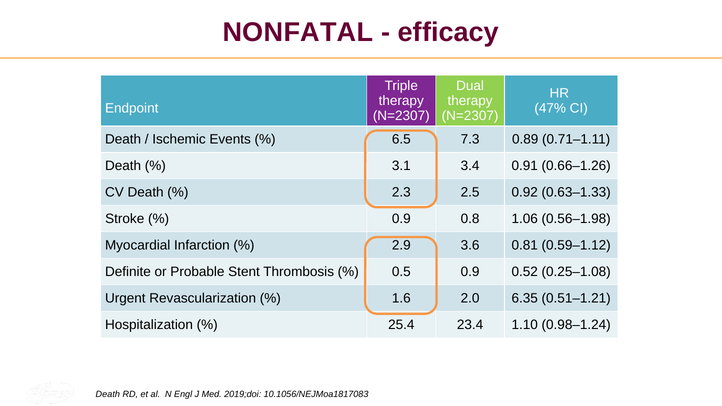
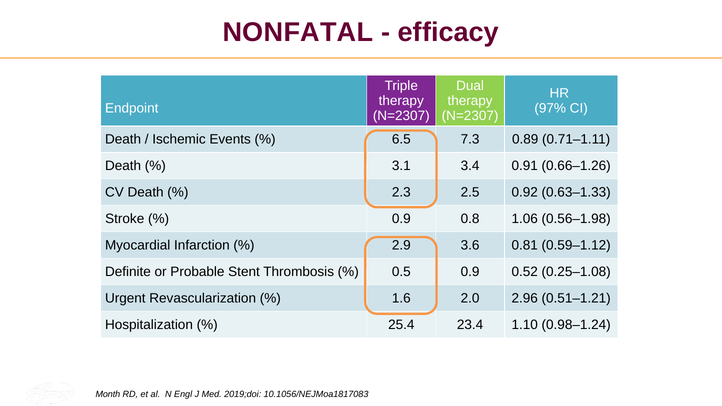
47%: 47% -> 97%
6.35: 6.35 -> 2.96
Death at (108, 395): Death -> Month
